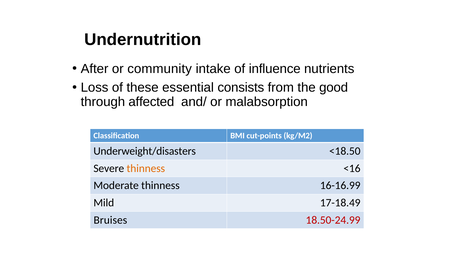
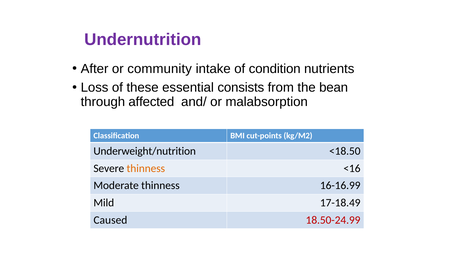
Undernutrition colour: black -> purple
influence: influence -> condition
good: good -> bean
Underweight/disasters: Underweight/disasters -> Underweight/nutrition
Bruises: Bruises -> Caused
